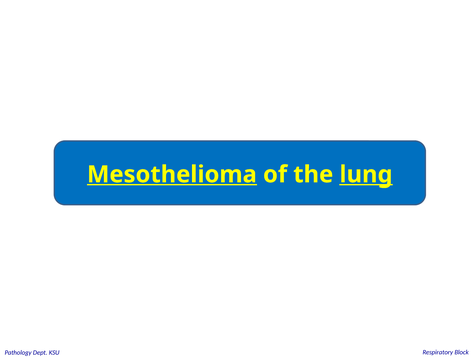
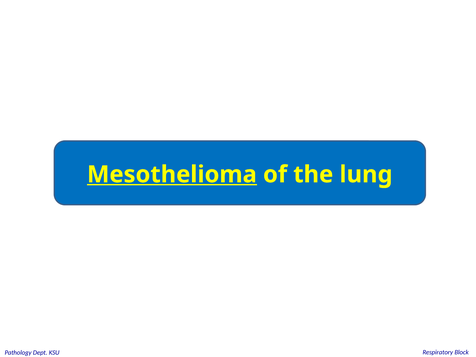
lung underline: present -> none
